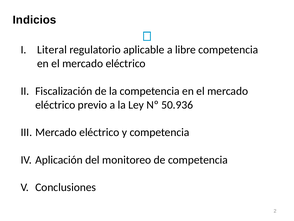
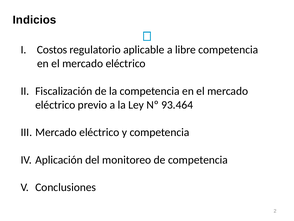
Literal: Literal -> Costos
50.936: 50.936 -> 93.464
